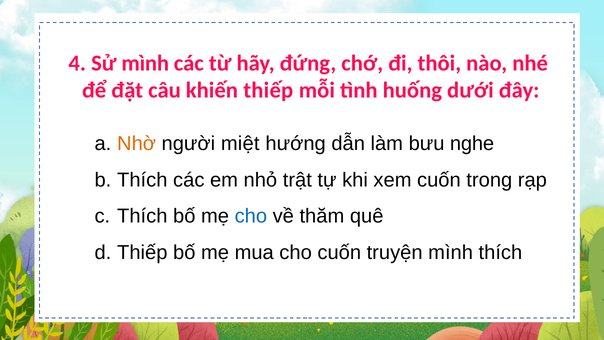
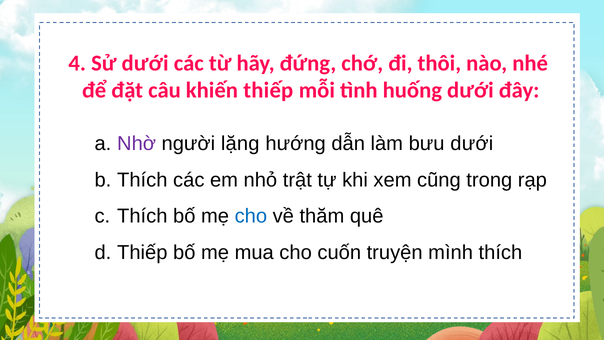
Sử mình: mình -> dưới
Nhờ colour: orange -> purple
miệt: miệt -> lặng
bưu nghe: nghe -> dưới
xem cuốn: cuốn -> cũng
